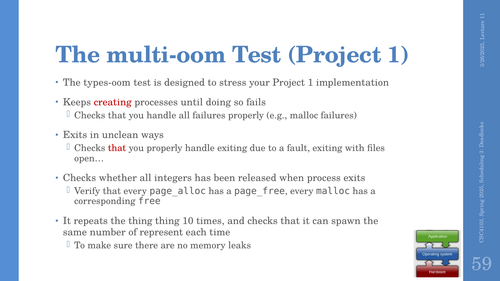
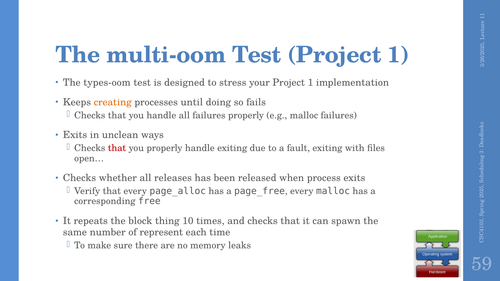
creating colour: red -> orange
integers: integers -> releases
the thing: thing -> block
